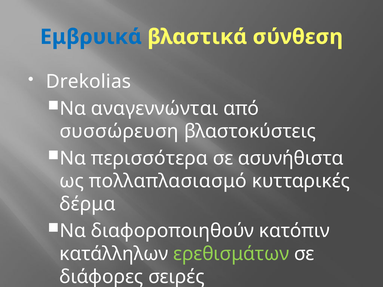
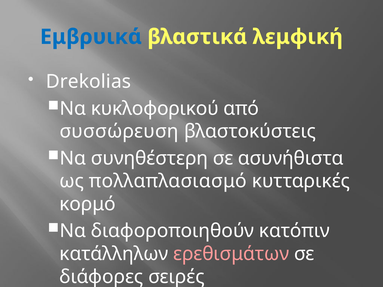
σύνθεση: σύνθεση -> λεμφική
αναγεννώνται: αναγεννώνται -> κυκλοφορικού
περισσότερα: περισσότερα -> συνηθέστερη
δέρμα: δέρμα -> κορμό
ερεθισμάτων colour: light green -> pink
